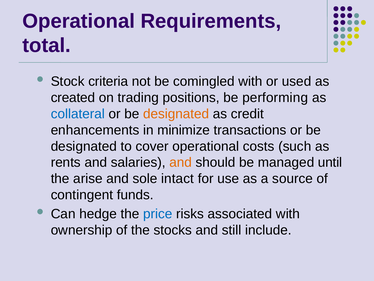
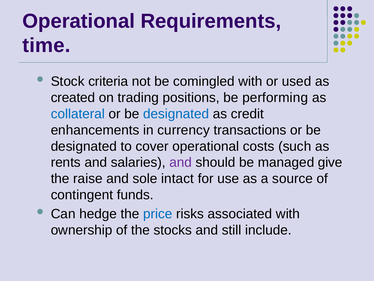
total: total -> time
designated at (176, 114) colour: orange -> blue
minimize: minimize -> currency
and at (181, 162) colour: orange -> purple
until: until -> give
arise: arise -> raise
